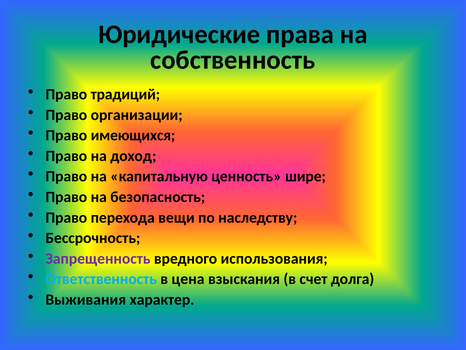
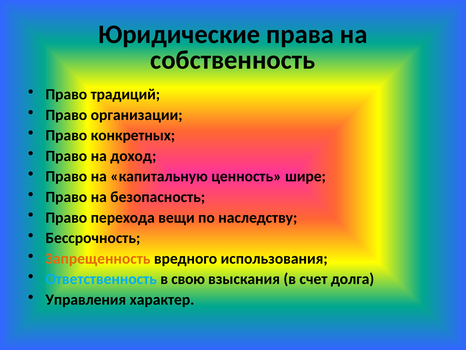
имеющихся: имеющихся -> конкретных
Запрещенность colour: purple -> orange
цена: цена -> свою
Выживания: Выживания -> Управления
